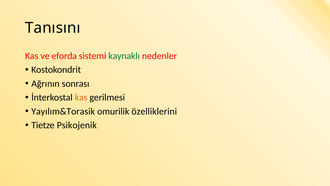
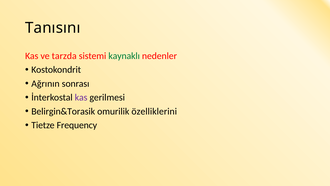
eforda: eforda -> tarzda
kas at (81, 97) colour: orange -> purple
Yayılım&Torasik: Yayılım&Torasik -> Belirgin&Torasik
Psikojenik: Psikojenik -> Frequency
